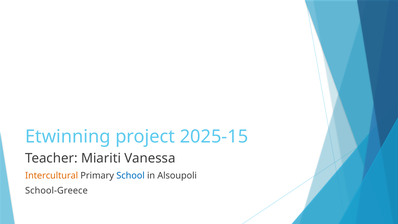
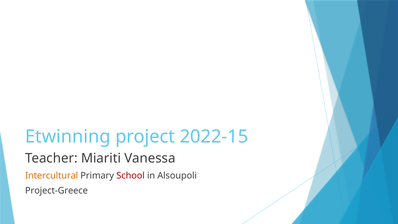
2025-15: 2025-15 -> 2022-15
School colour: blue -> red
School-Greece: School-Greece -> Project-Greece
